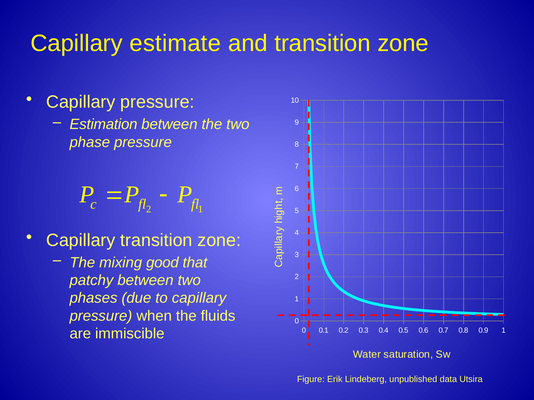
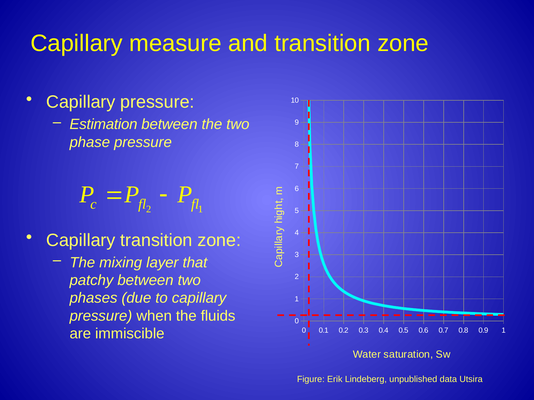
estimate: estimate -> measure
good: good -> layer
